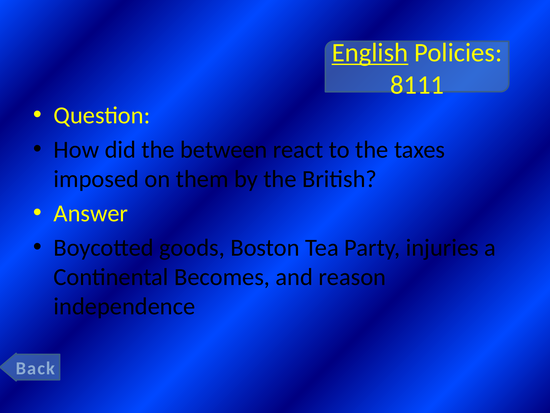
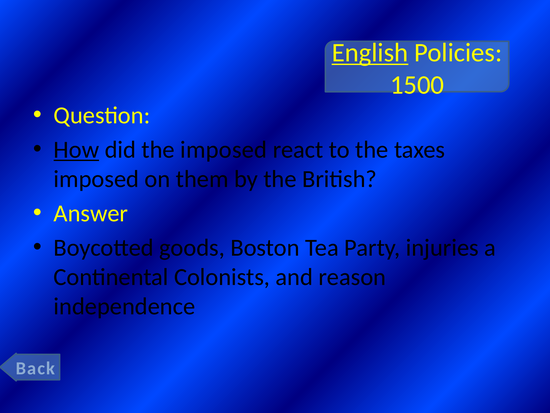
8111: 8111 -> 1500
How underline: none -> present
the between: between -> imposed
Becomes: Becomes -> Colonists
